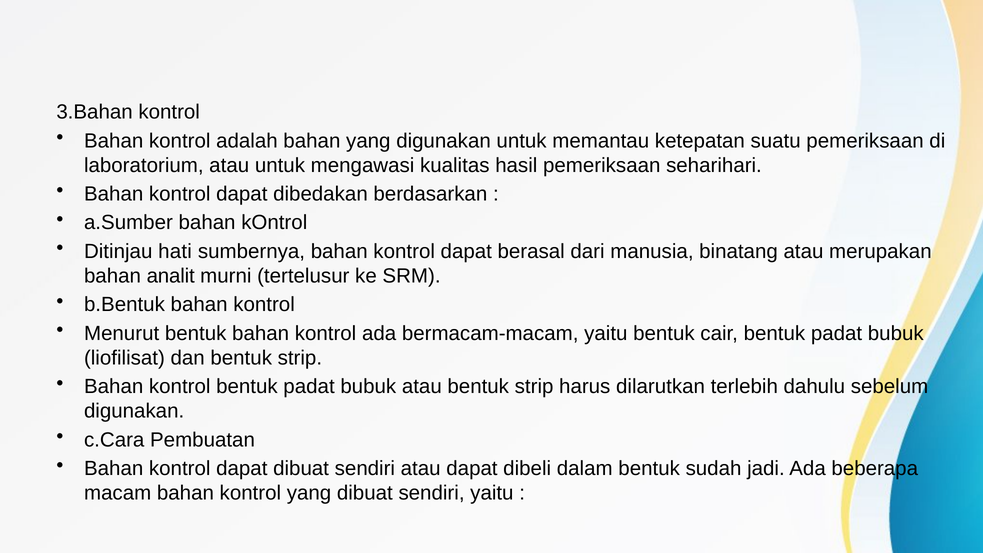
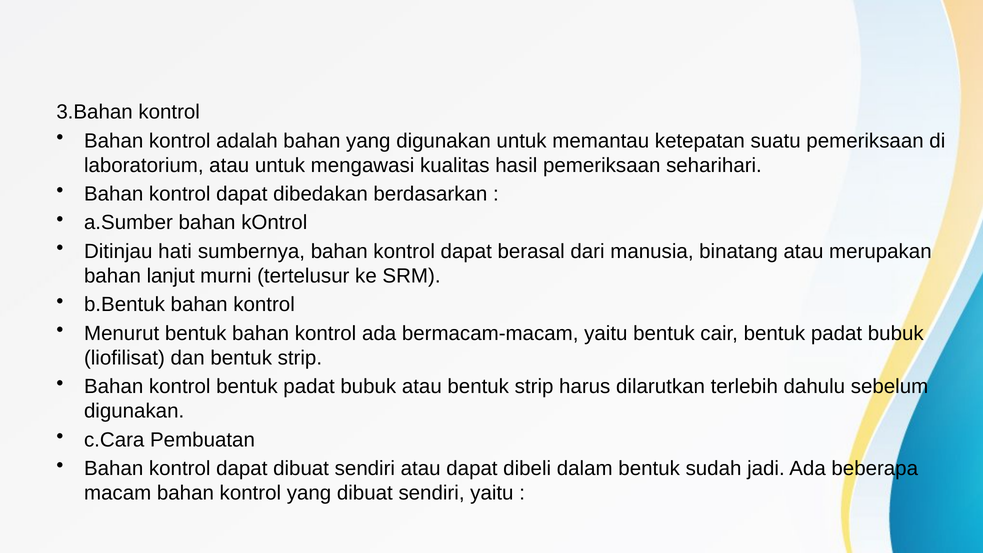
analit: analit -> lanjut
